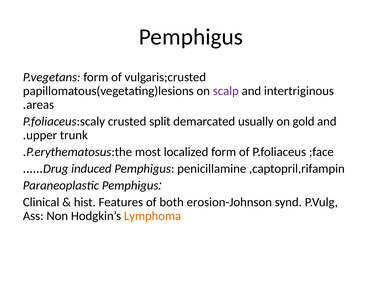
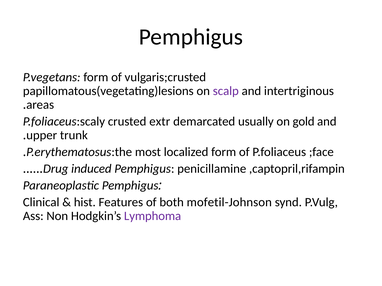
split: split -> extr
erosion-Johnson: erosion-Johnson -> mofetil-Johnson
Lymphoma colour: orange -> purple
